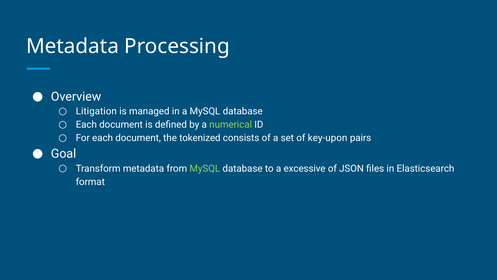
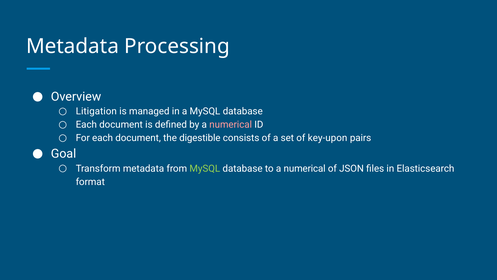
numerical at (231, 125) colour: light green -> pink
tokenized: tokenized -> digestible
to a excessive: excessive -> numerical
